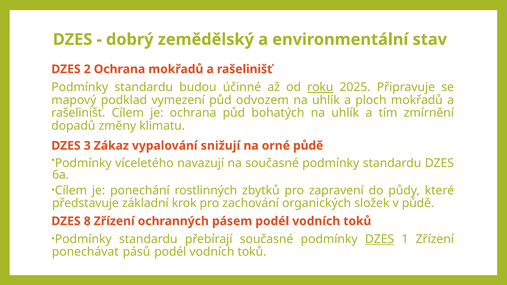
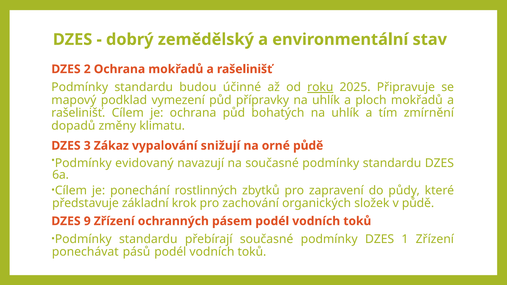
odvozem: odvozem -> přípravky
víceletého: víceletého -> evidovaný
8: 8 -> 9
DZES at (380, 239) underline: present -> none
